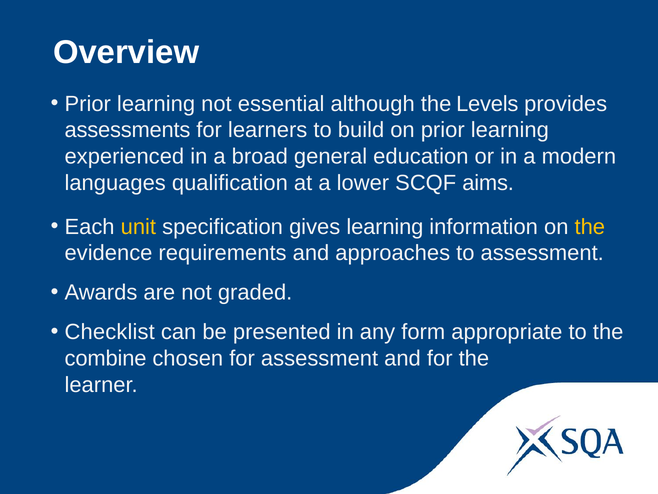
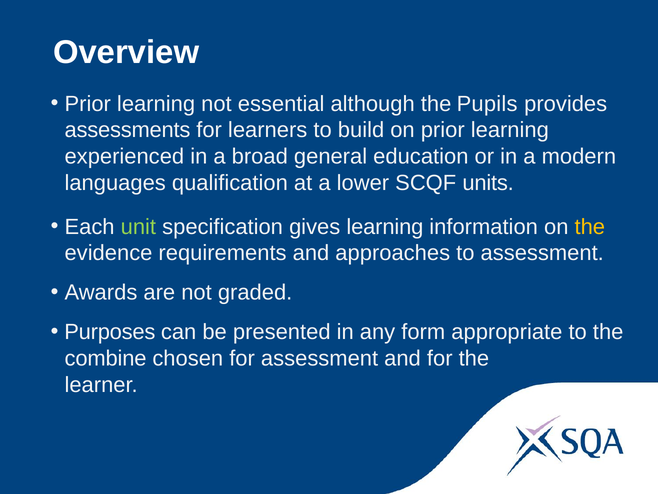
Levels: Levels -> Pupils
aims: aims -> units
unit colour: yellow -> light green
Checklist: Checklist -> Purposes
